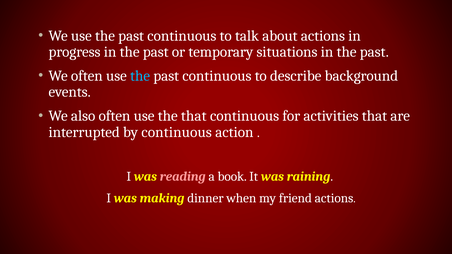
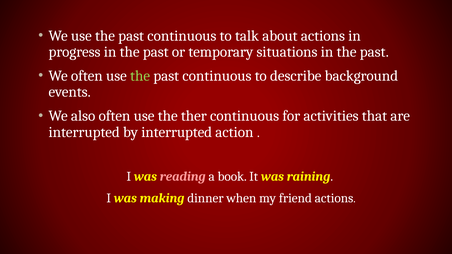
the at (140, 76) colour: light blue -> light green
the that: that -> ther
by continuous: continuous -> interrupted
